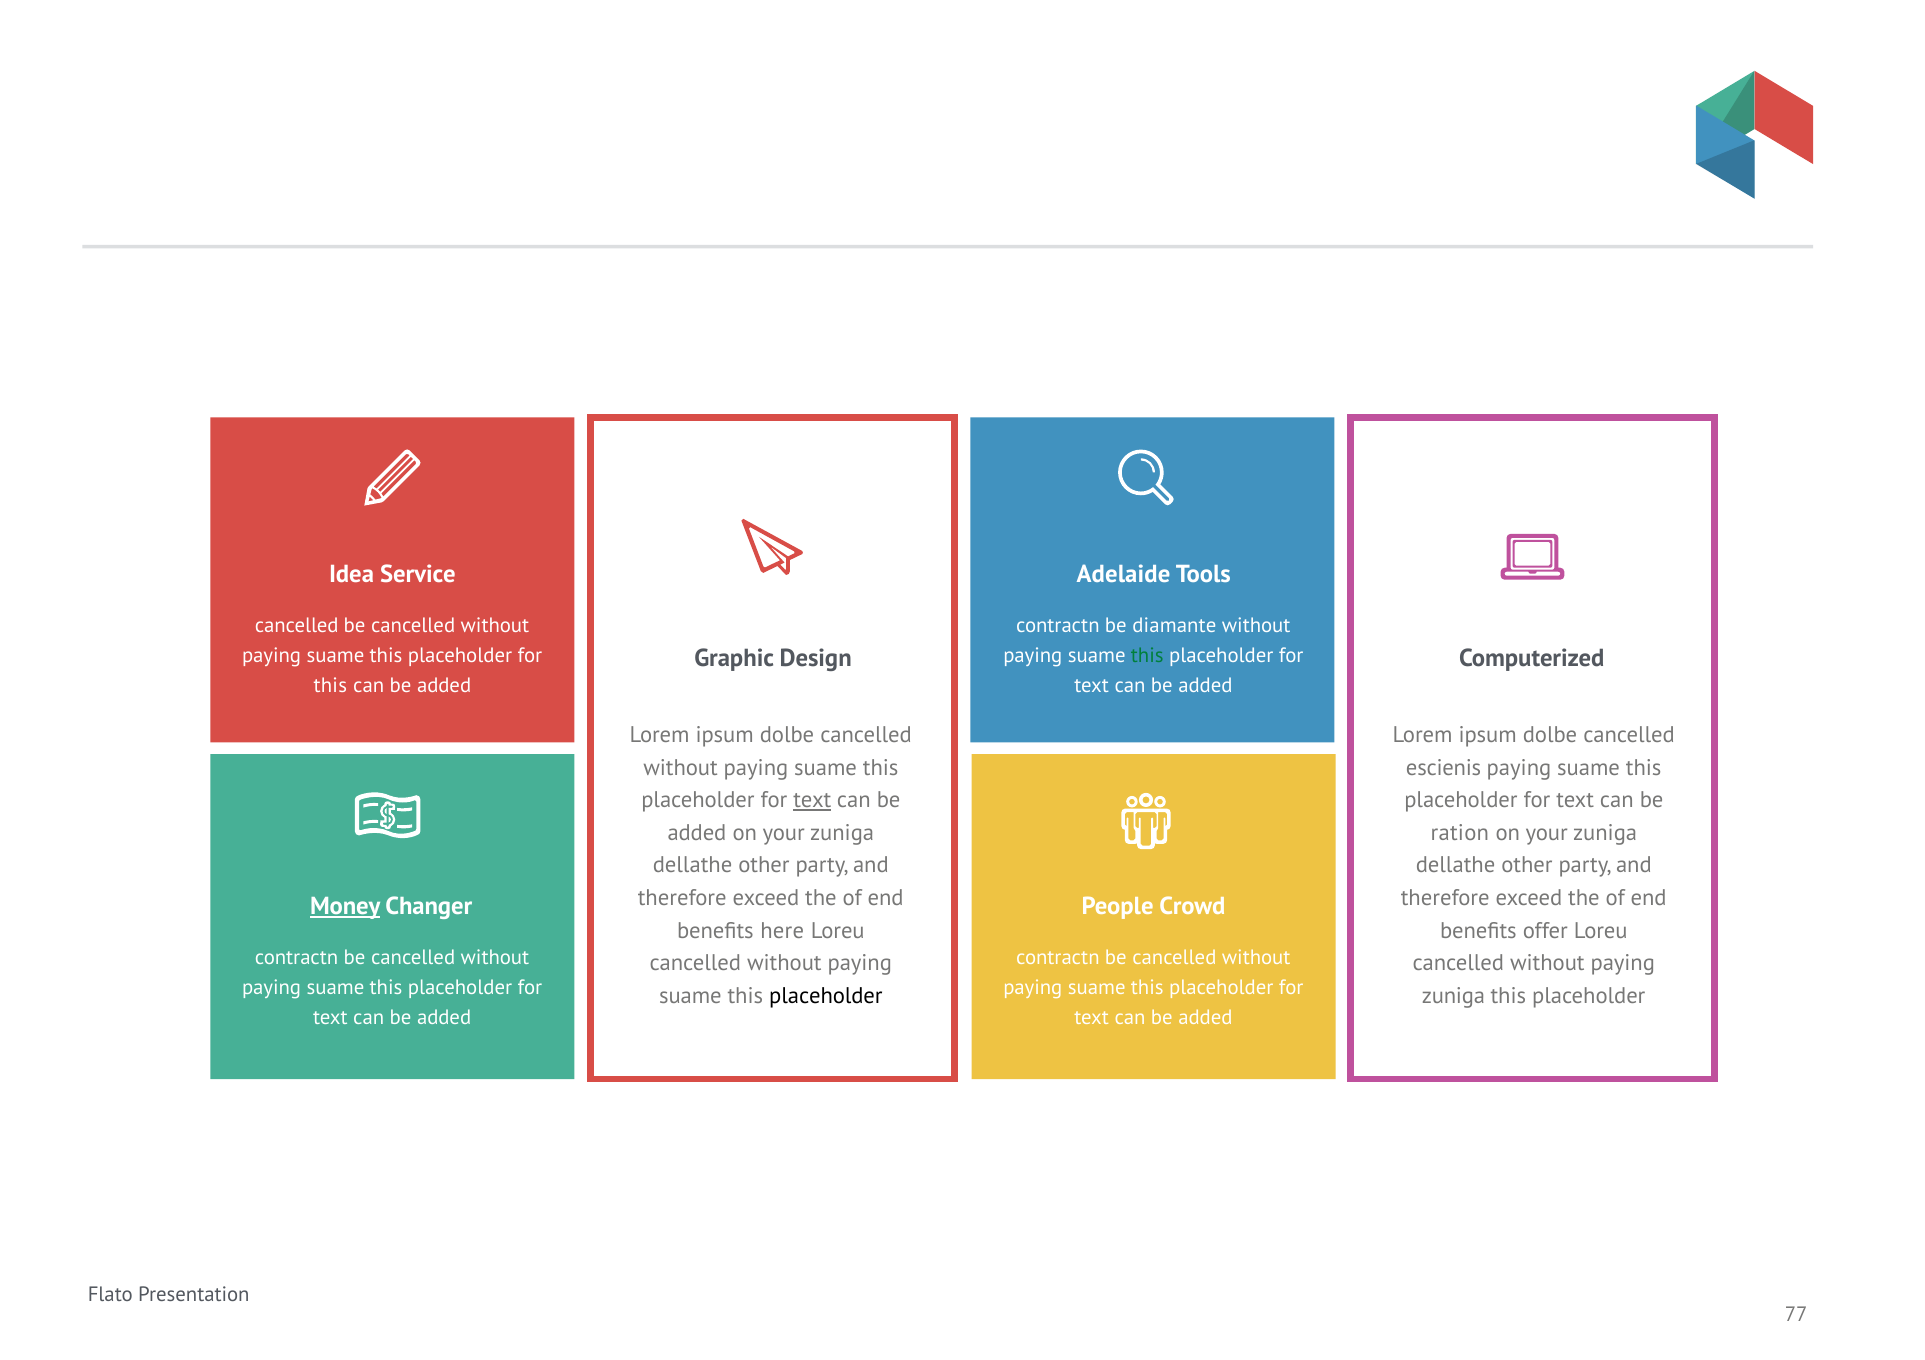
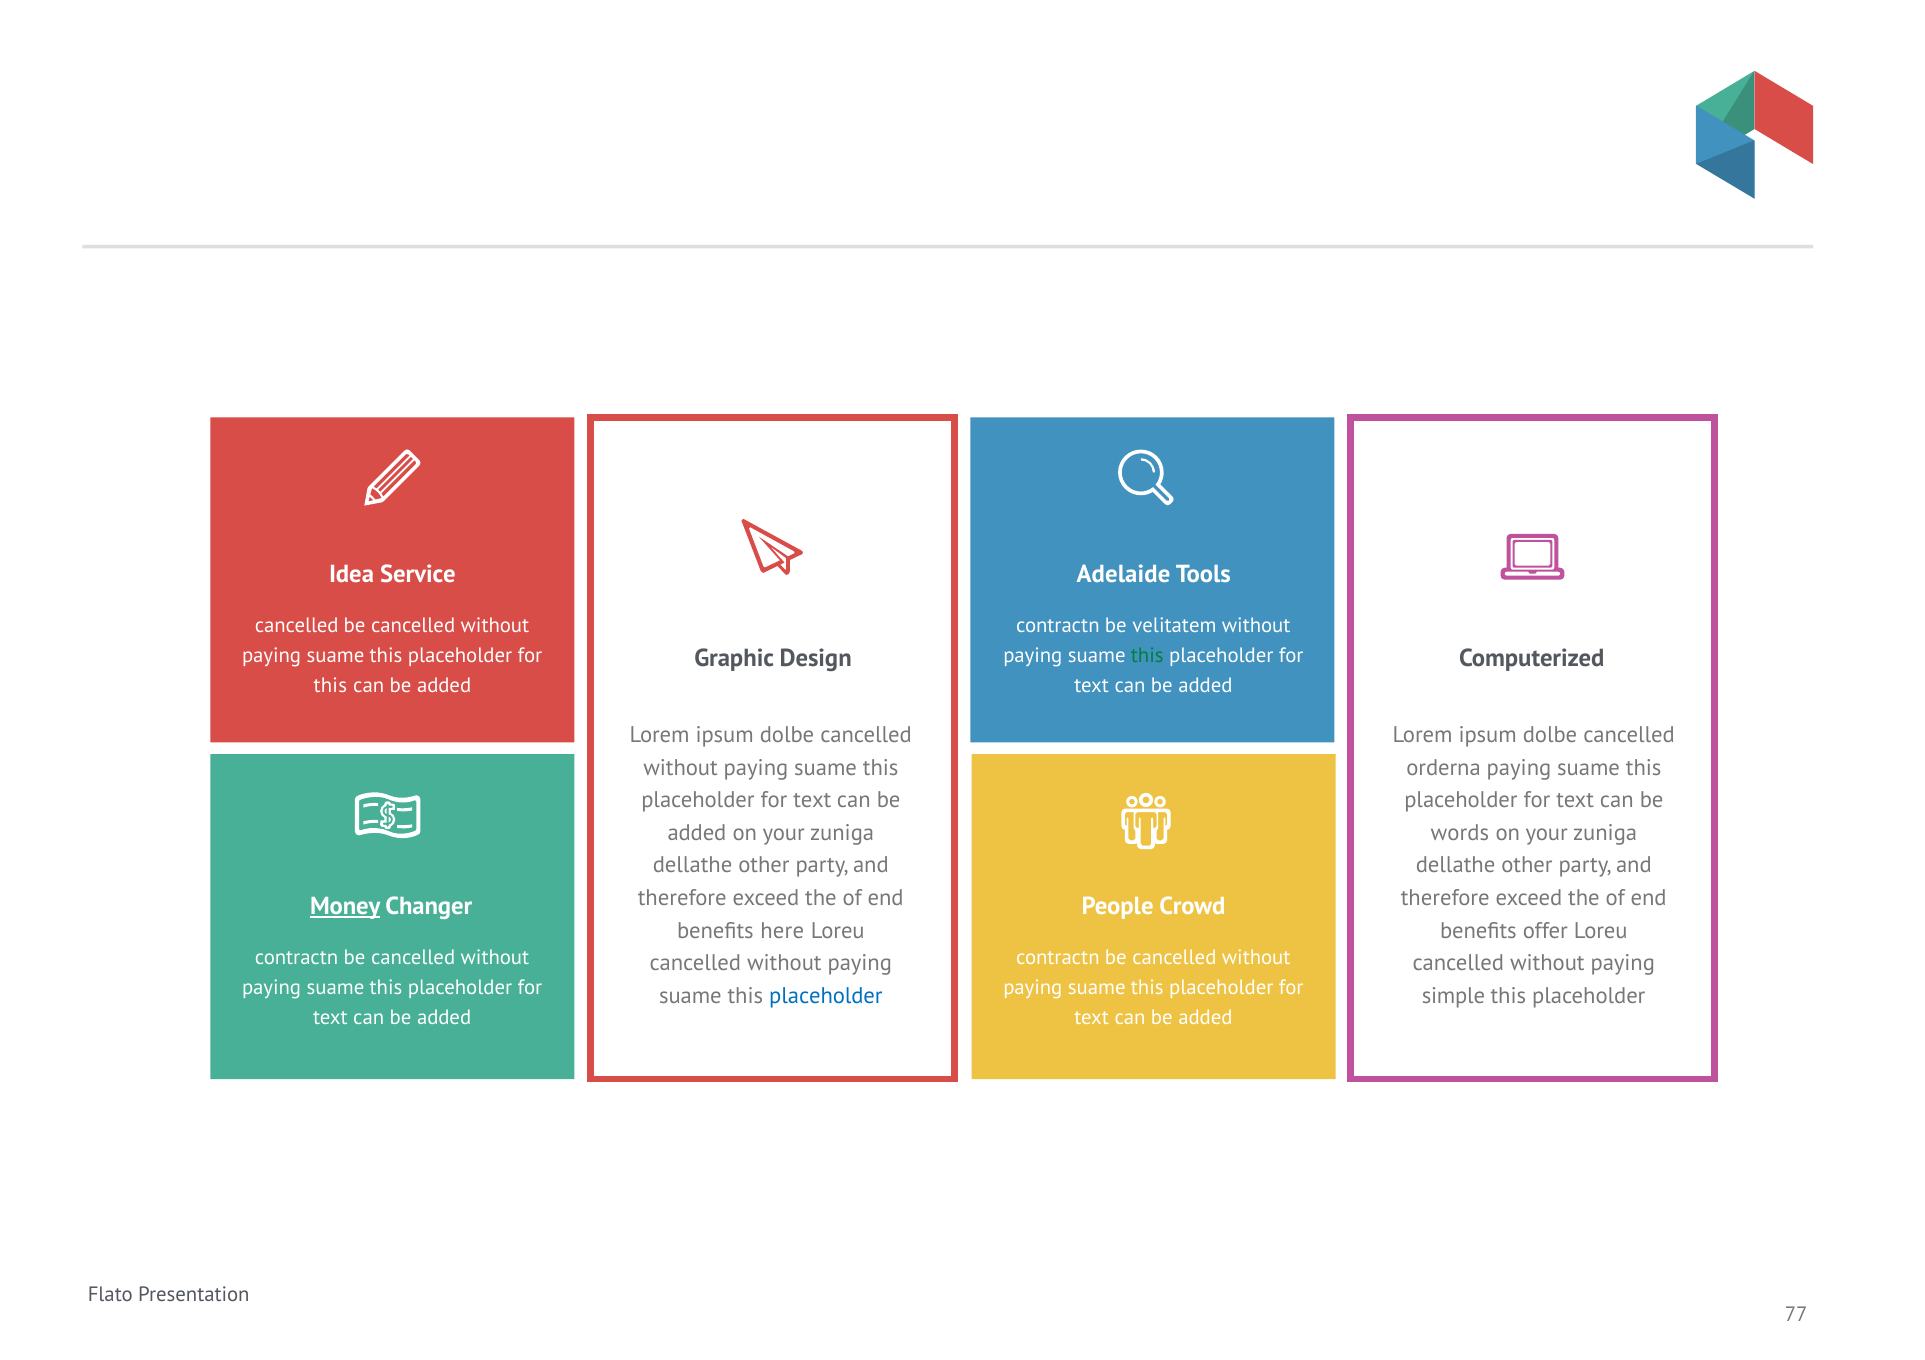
diamante: diamante -> velitatem
escienis: escienis -> orderna
text at (812, 801) underline: present -> none
ration: ration -> words
placeholder at (826, 996) colour: black -> blue
zuniga at (1453, 996): zuniga -> simple
